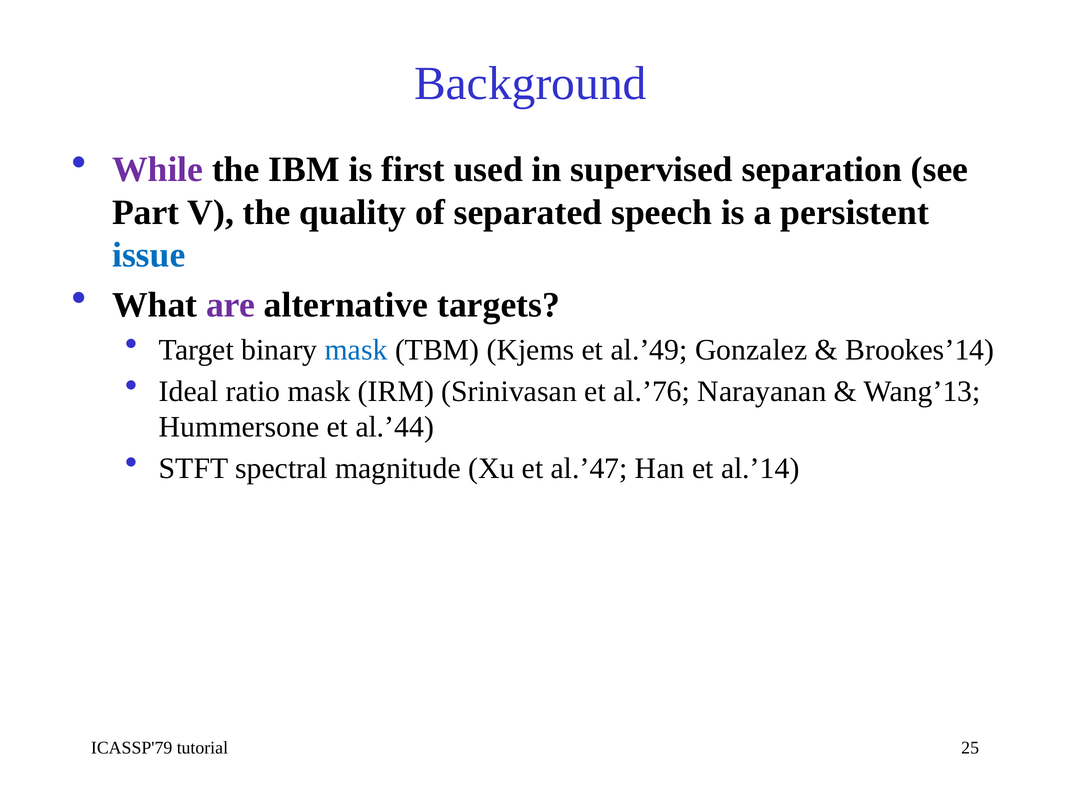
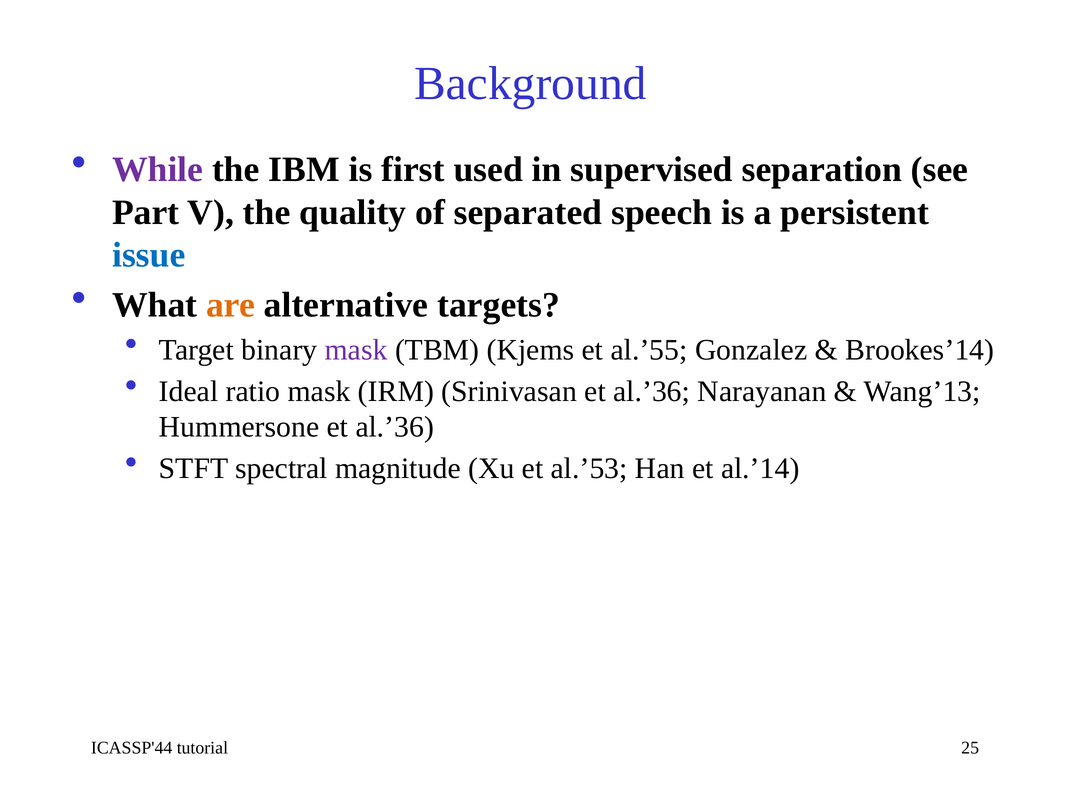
are colour: purple -> orange
mask at (356, 350) colour: blue -> purple
al.’49: al.’49 -> al.’55
Srinivasan et al.’76: al.’76 -> al.’36
Hummersone et al.’44: al.’44 -> al.’36
al.’47: al.’47 -> al.’53
ICASSP'79: ICASSP'79 -> ICASSP'44
